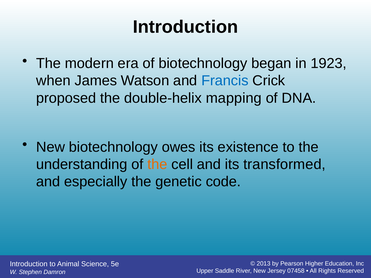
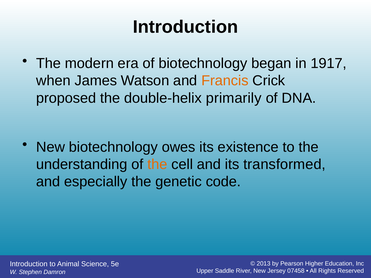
1923: 1923 -> 1917
Francis colour: blue -> orange
mapping: mapping -> primarily
